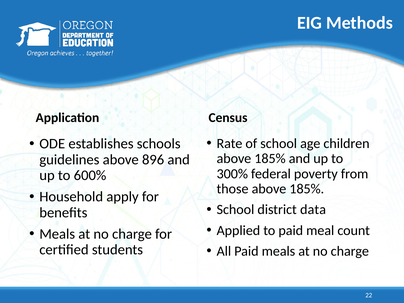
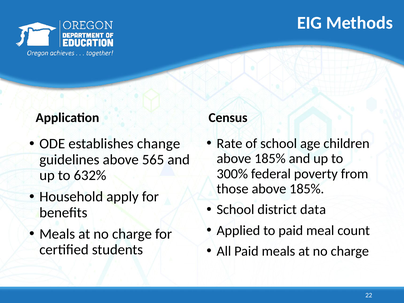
schools: schools -> change
896: 896 -> 565
600%: 600% -> 632%
